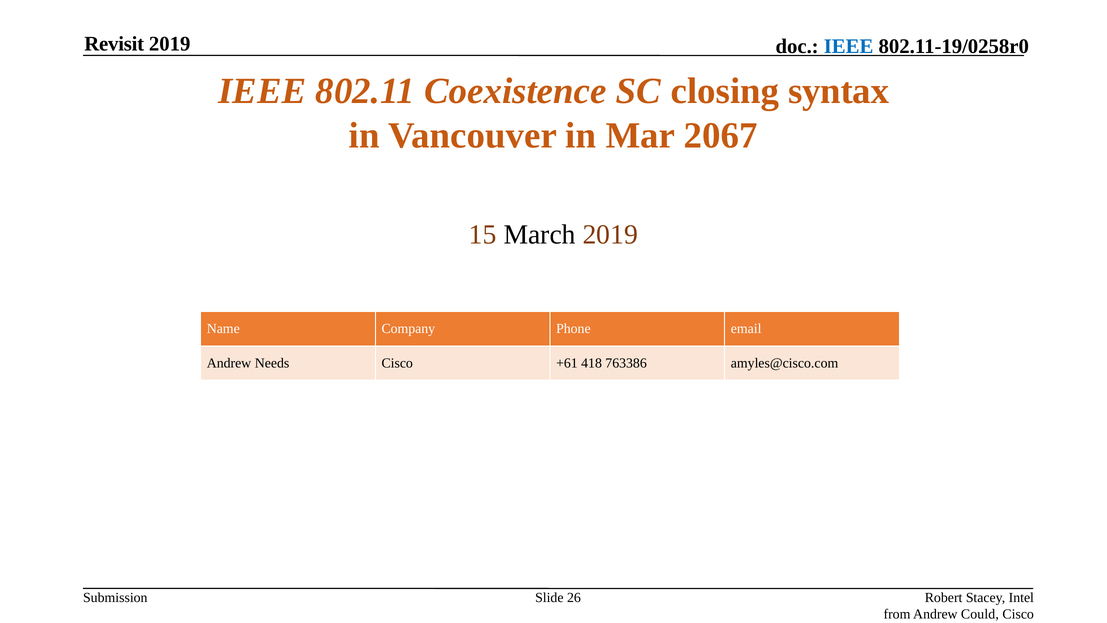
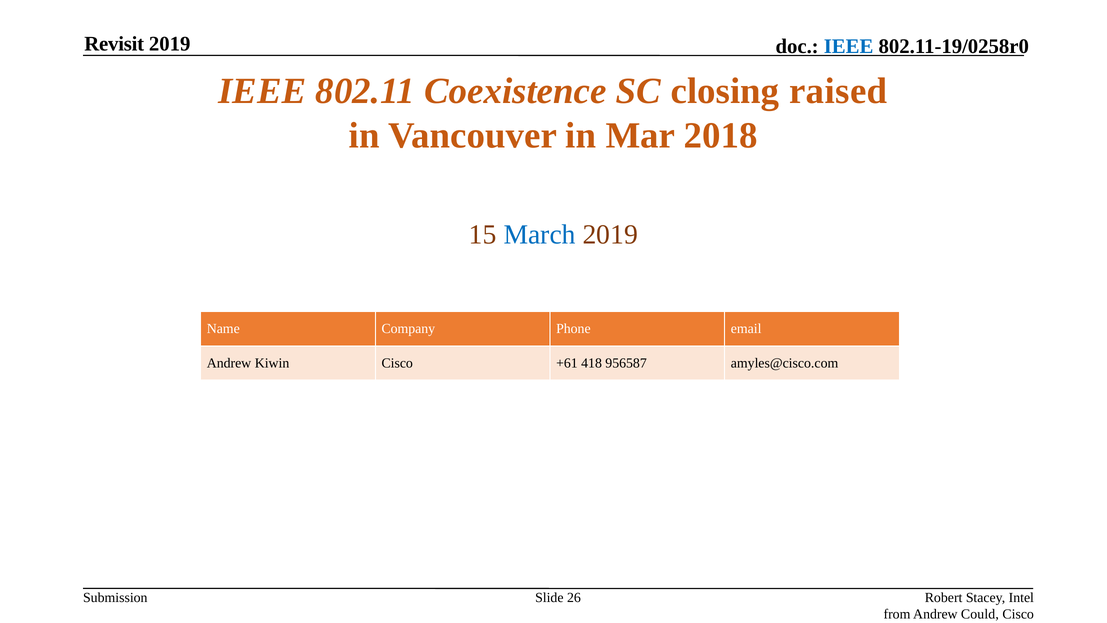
syntax: syntax -> raised
2067: 2067 -> 2018
March colour: black -> blue
Needs: Needs -> Kiwin
763386: 763386 -> 956587
